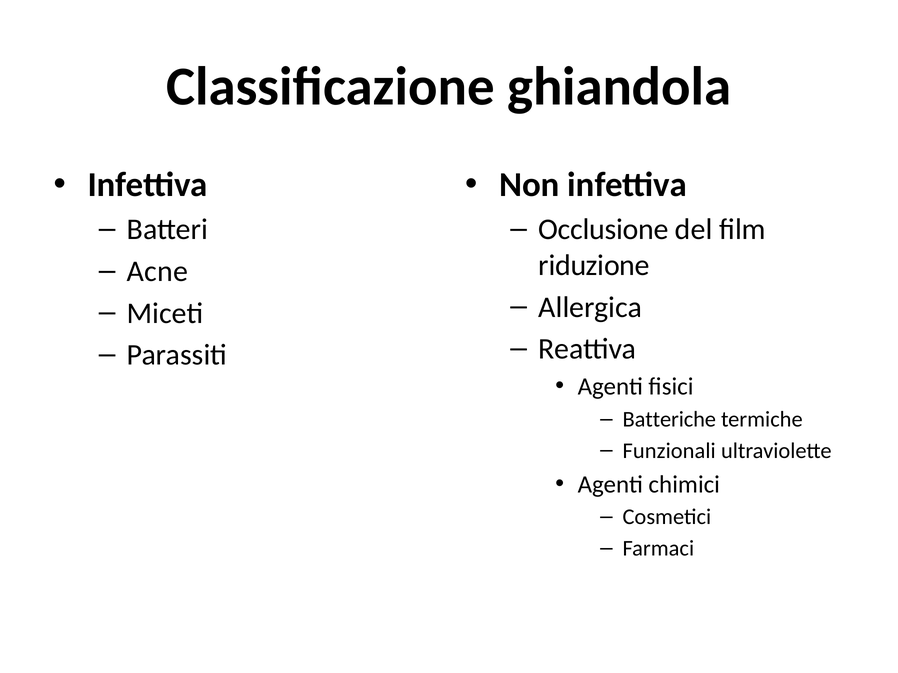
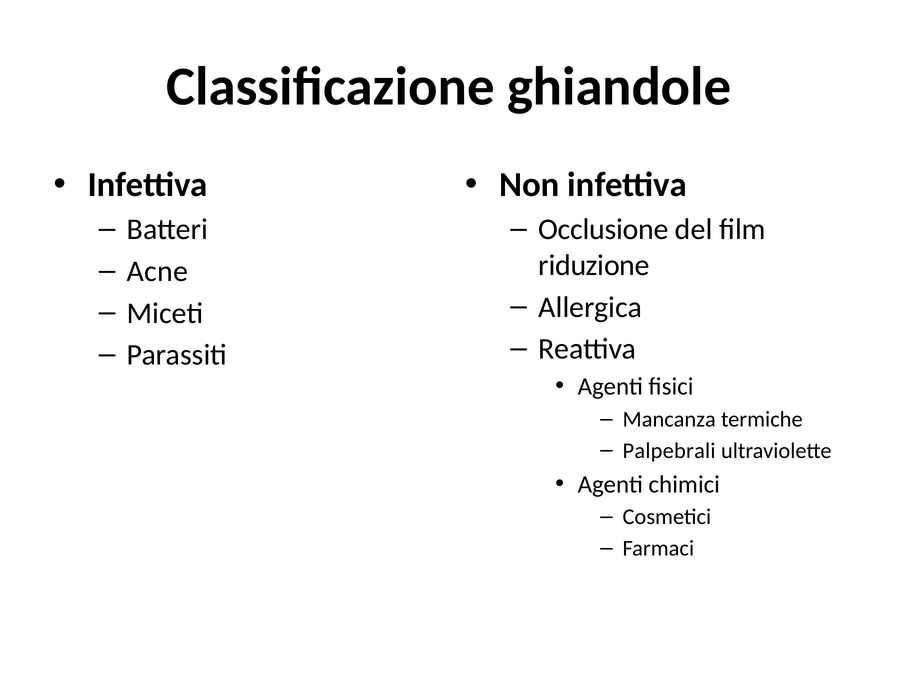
ghiandola: ghiandola -> ghiandole
Batteriche: Batteriche -> Mancanza
Funzionali: Funzionali -> Palpebrali
